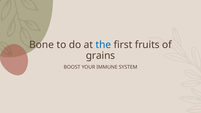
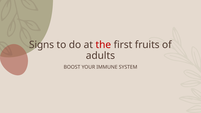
Bone: Bone -> Signs
the colour: blue -> red
grains: grains -> adults
